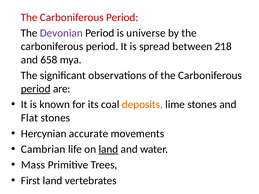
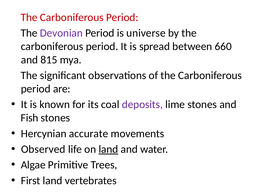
218: 218 -> 660
658: 658 -> 815
period at (36, 89) underline: present -> none
deposits colour: orange -> purple
Flat: Flat -> Fish
Cambrian: Cambrian -> Observed
Mass: Mass -> Algae
